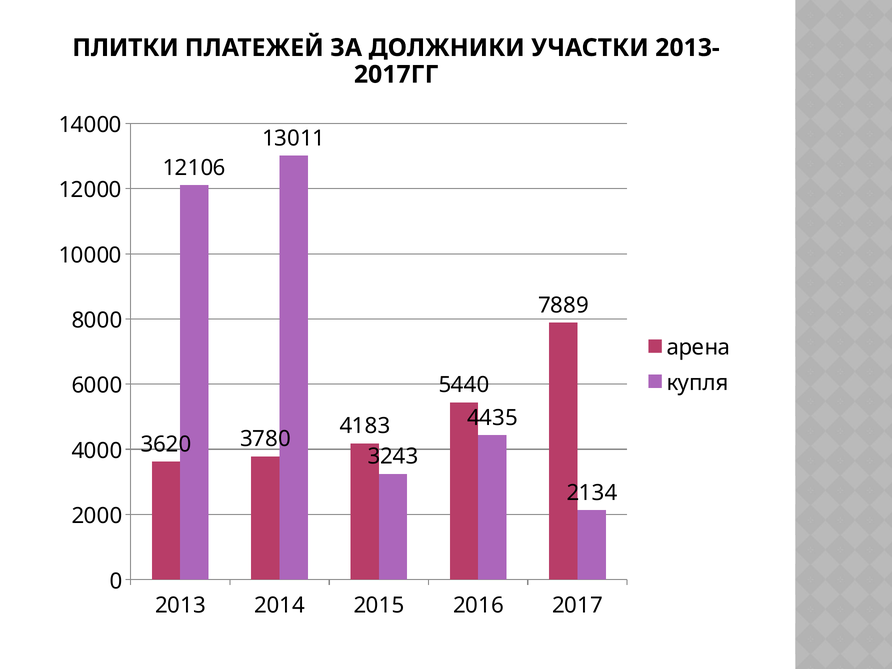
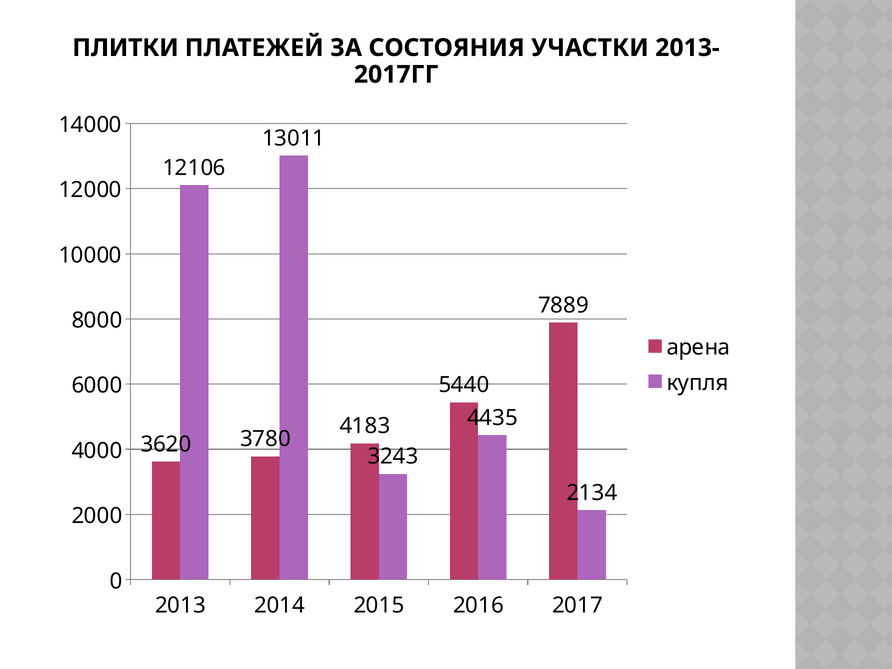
ДОЛЖНИКИ: ДОЛЖНИКИ -> СОСТОЯНИЯ
